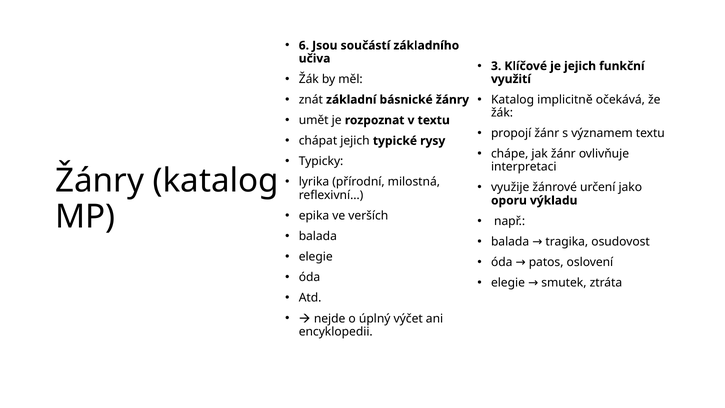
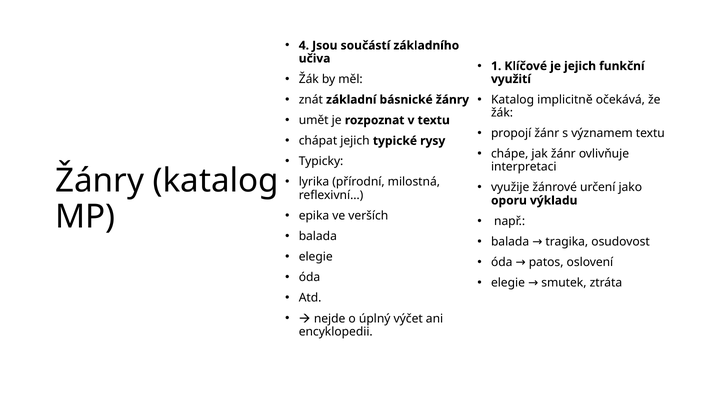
6: 6 -> 4
3: 3 -> 1
